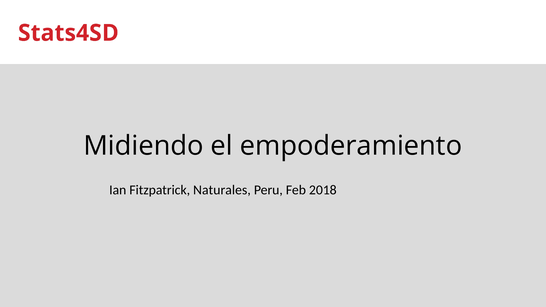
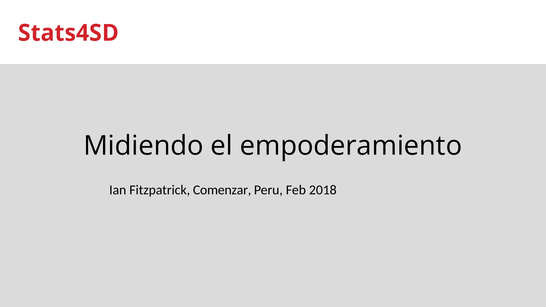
Naturales: Naturales -> Comenzar
